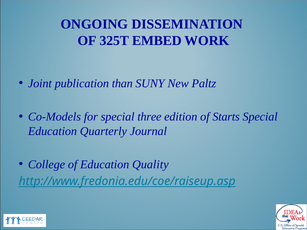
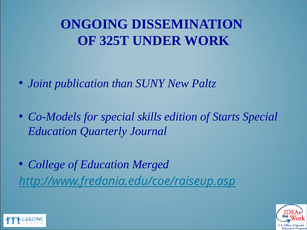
EMBED: EMBED -> UNDER
three: three -> skills
Quality: Quality -> Merged
